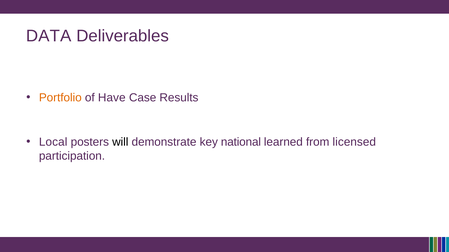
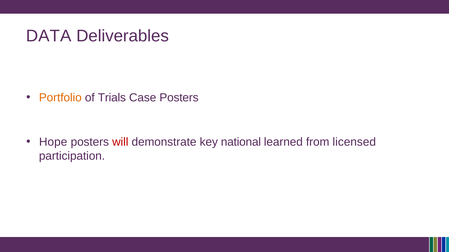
Have: Have -> Trials
Case Results: Results -> Posters
Local: Local -> Hope
will colour: black -> red
